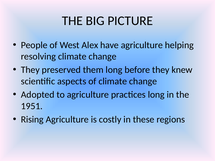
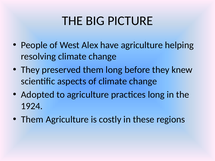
1951: 1951 -> 1924
Rising at (32, 120): Rising -> Them
